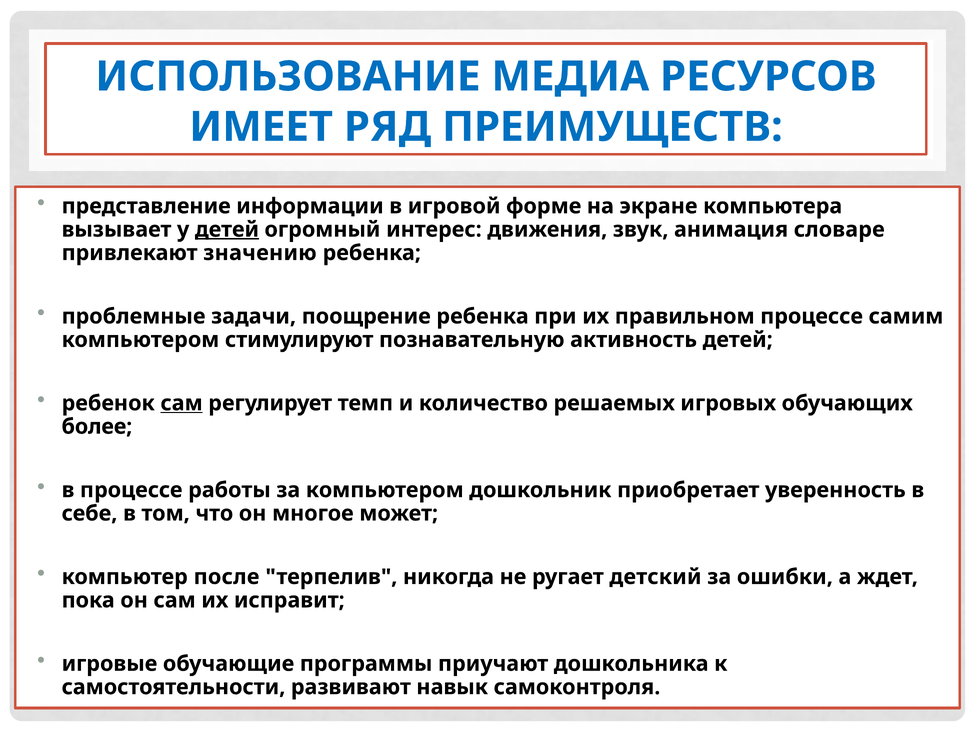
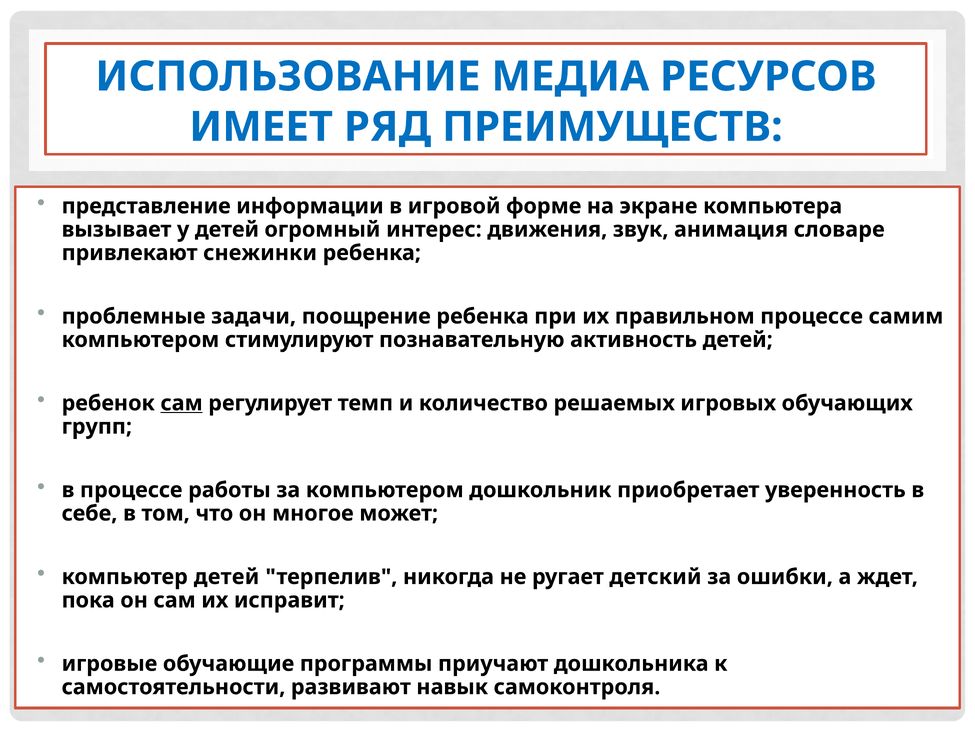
детей at (227, 230) underline: present -> none
значению: значению -> снежинки
более: более -> групп
компьютер после: после -> детей
